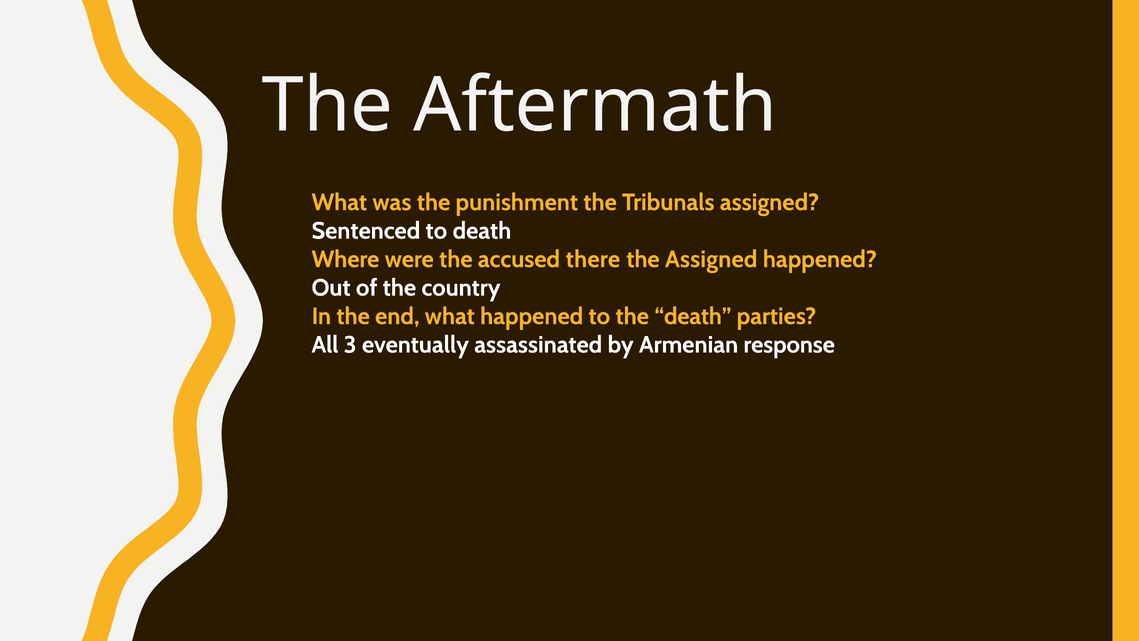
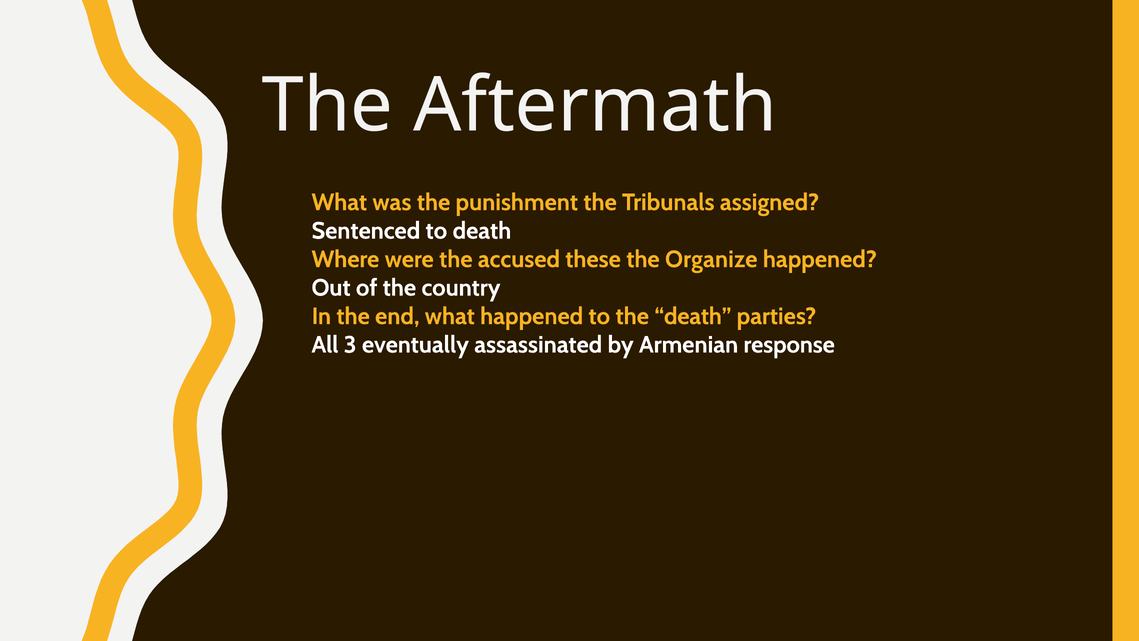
there: there -> these
the Assigned: Assigned -> Organize
